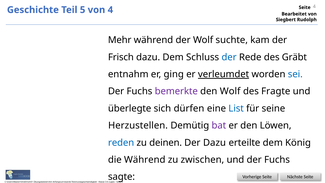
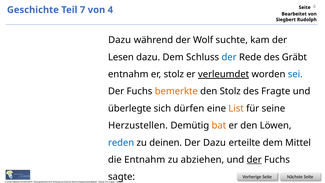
5: 5 -> 7
Mehr at (120, 40): Mehr -> Dazu
Frisch: Frisch -> Lesen
er ging: ging -> stolz
bemerkte colour: purple -> orange
den Wolf: Wolf -> Stolz
List colour: blue -> orange
bat colour: purple -> orange
König: König -> Mittel
die Während: Während -> Entnahm
zwischen: zwischen -> abziehen
der at (254, 160) underline: none -> present
